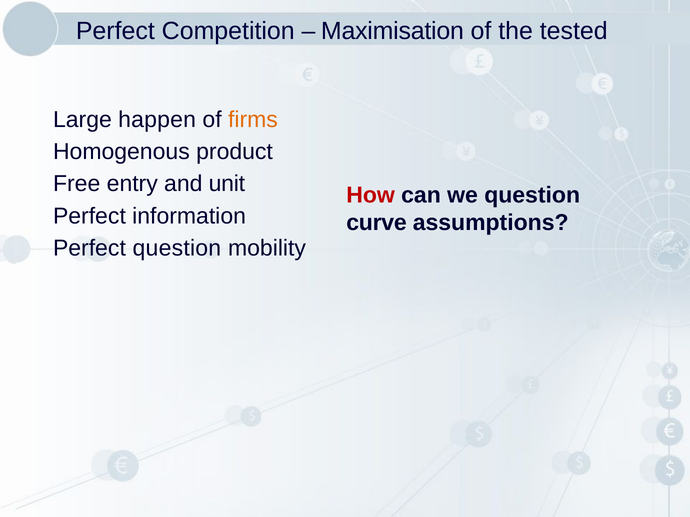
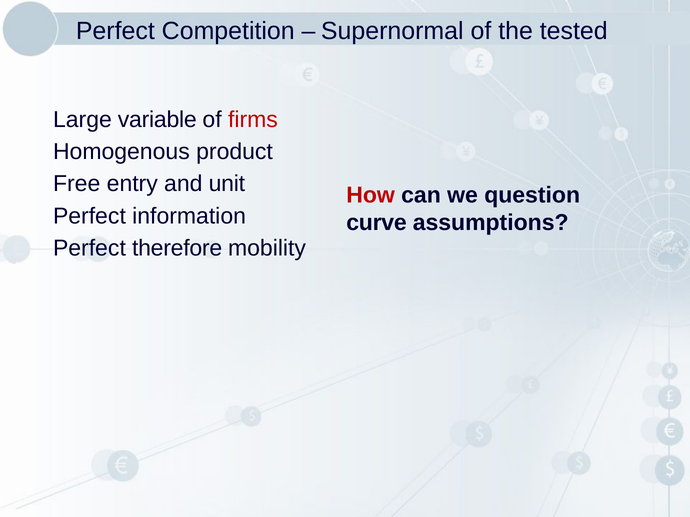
Maximisation: Maximisation -> Supernormal
happen: happen -> variable
firms colour: orange -> red
Perfect question: question -> therefore
